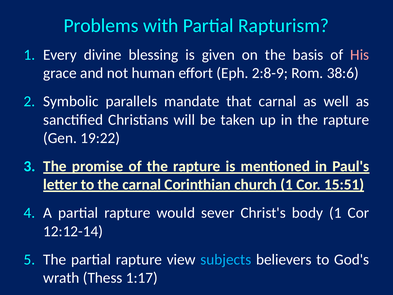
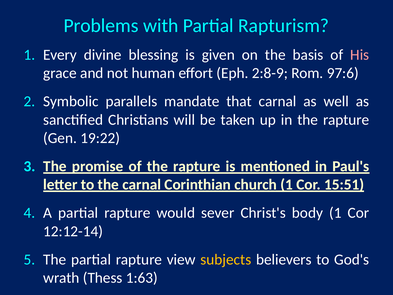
38:6: 38:6 -> 97:6
subjects colour: light blue -> yellow
1:17: 1:17 -> 1:63
